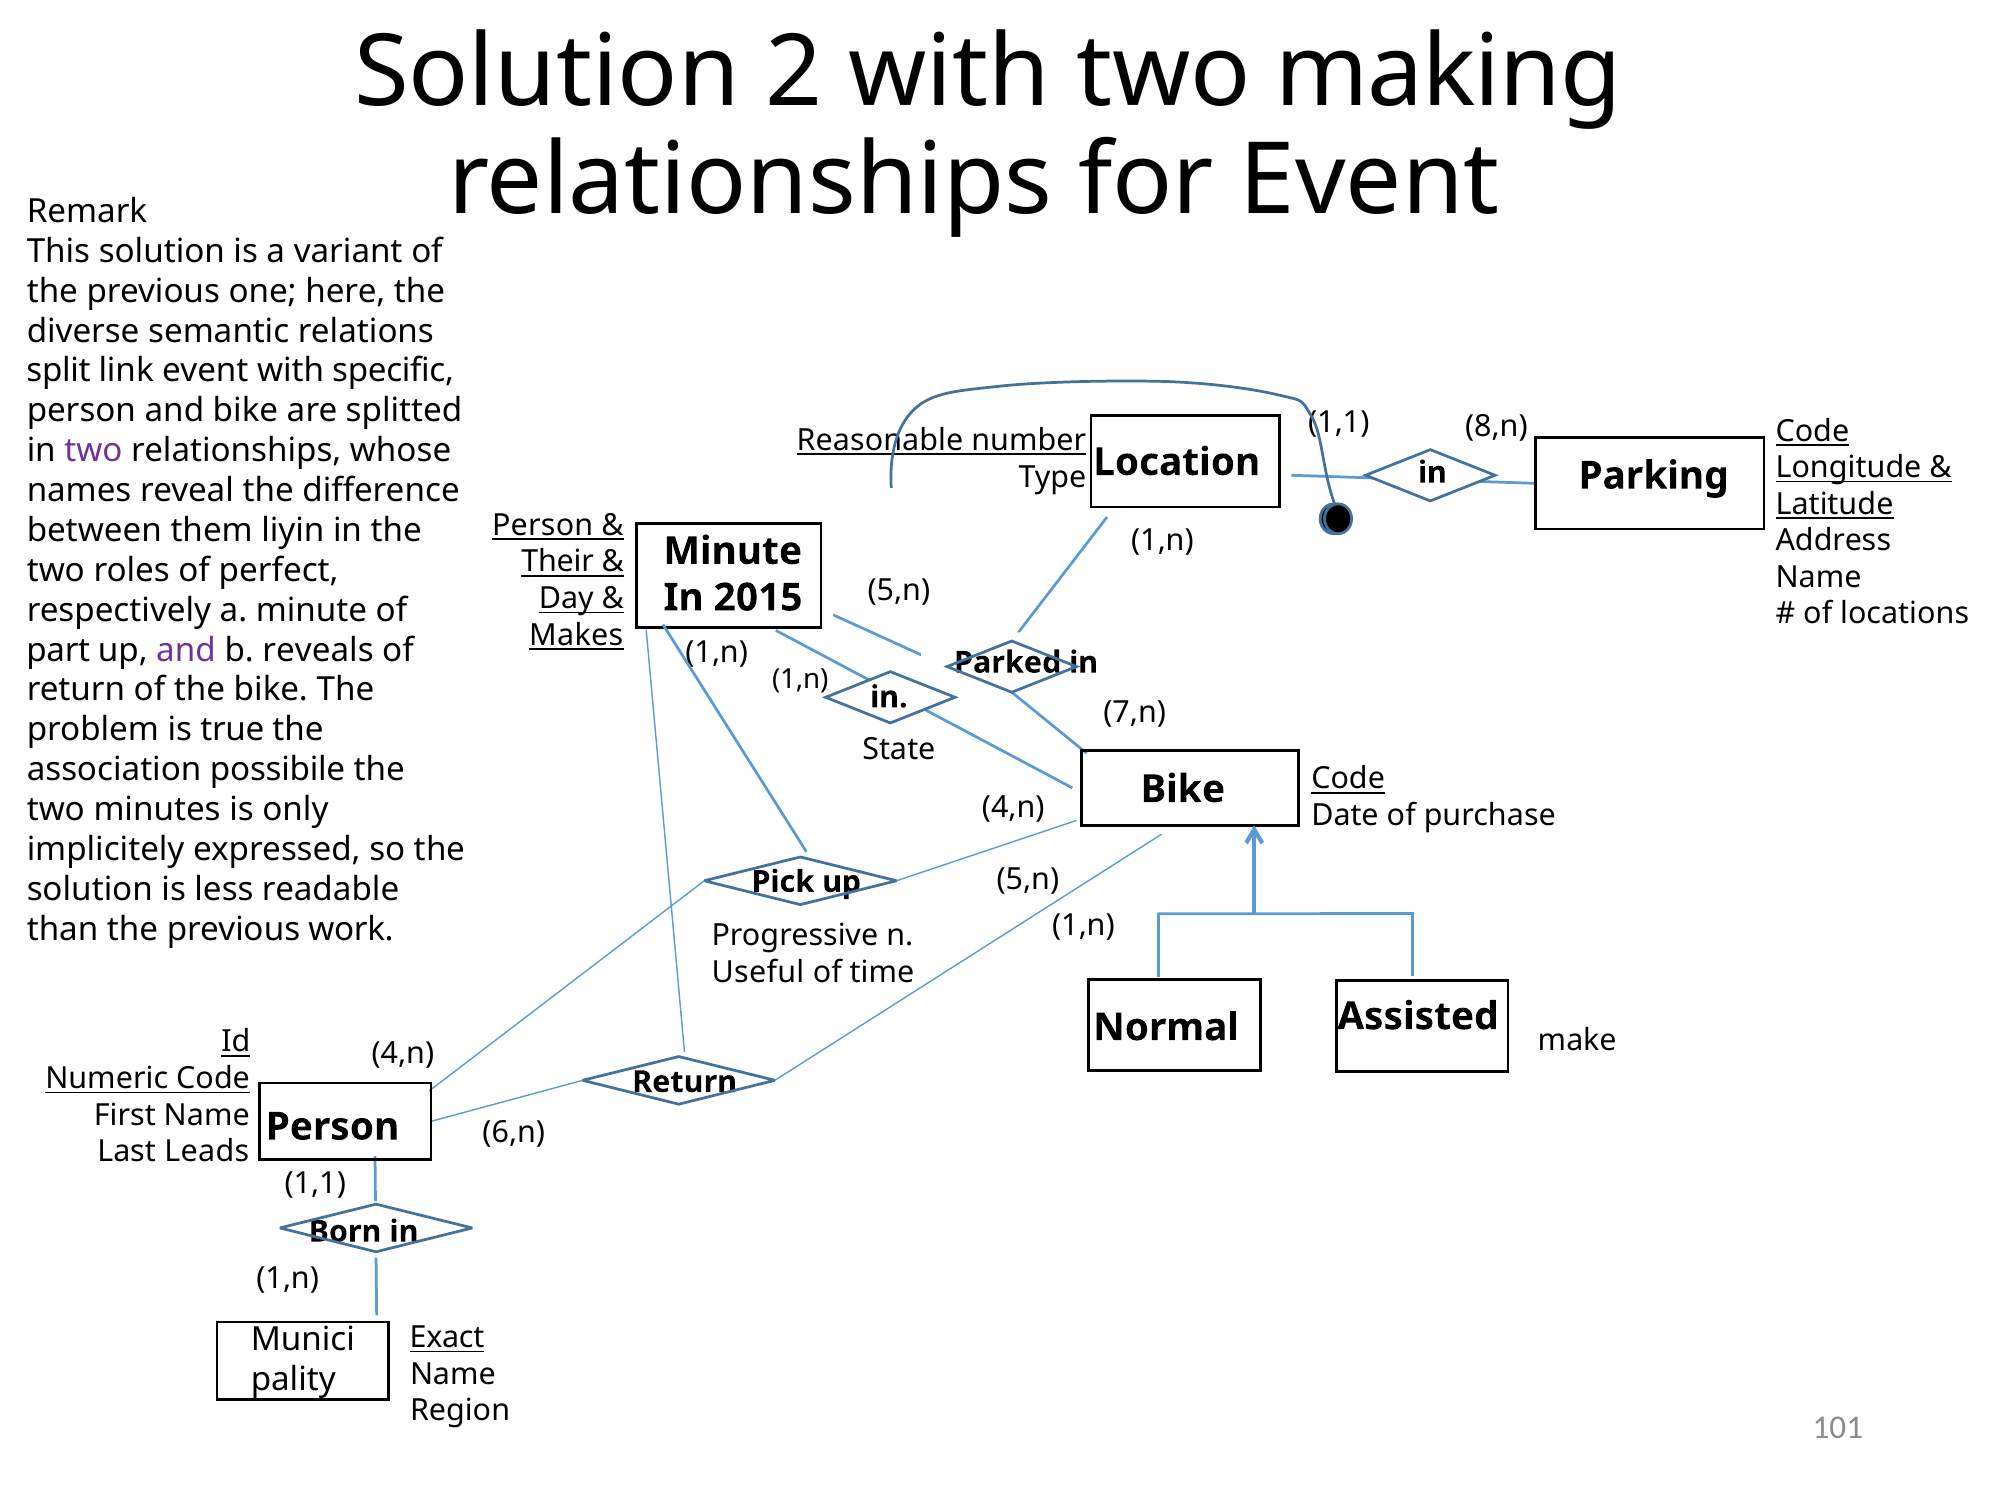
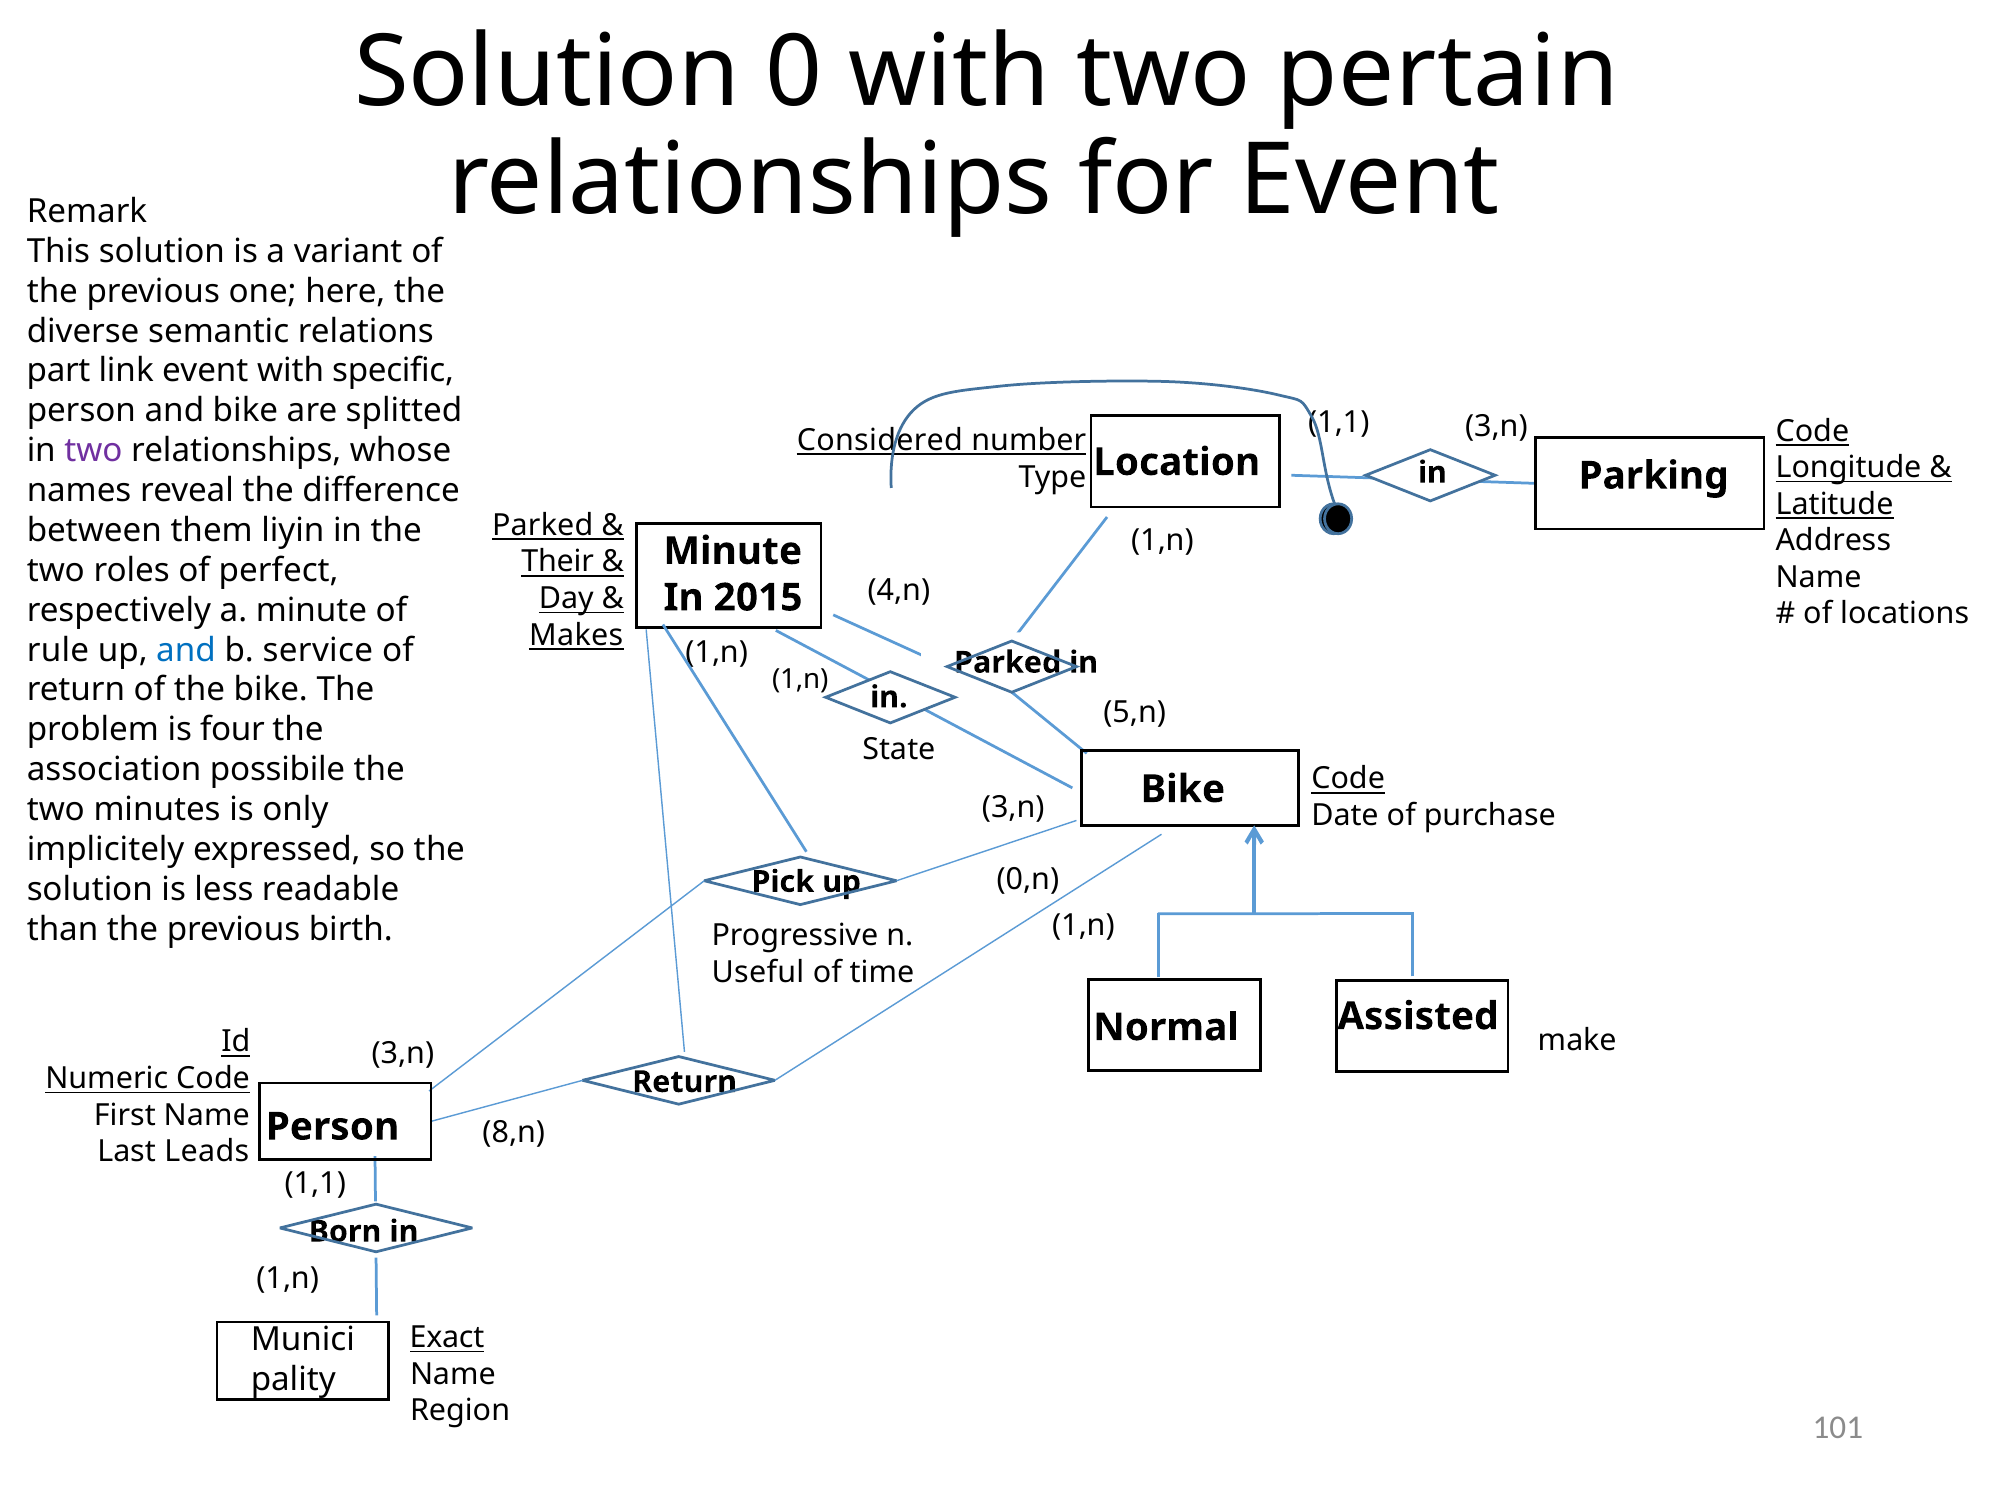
2: 2 -> 0
making: making -> pertain
split: split -> part
1,1 8,n: 8,n -> 3,n
Reasonable: Reasonable -> Considered
Person at (543, 526): Person -> Parked
5,n at (899, 590): 5,n -> 4,n
part: part -> rule
and at (186, 650) colour: purple -> blue
reveals: reveals -> service
7,n: 7,n -> 5,n
true: true -> four
4,n at (1013, 808): 4,n -> 3,n
5,n at (1028, 880): 5,n -> 0,n
work: work -> birth
4,n at (403, 1054): 4,n -> 3,n
6,n: 6,n -> 8,n
